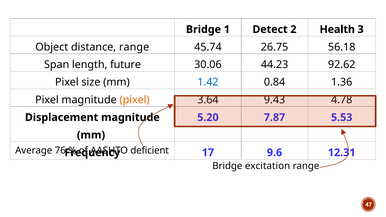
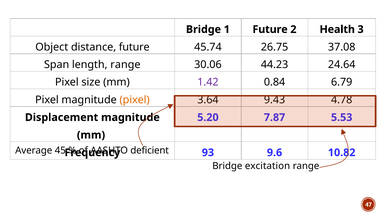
1 Detect: Detect -> Future
distance range: range -> future
56.18: 56.18 -> 37.08
length future: future -> range
92.62: 92.62 -> 24.64
1.42 colour: blue -> purple
1.36: 1.36 -> 6.79
76: 76 -> 45
17: 17 -> 93
12.31: 12.31 -> 10.82
